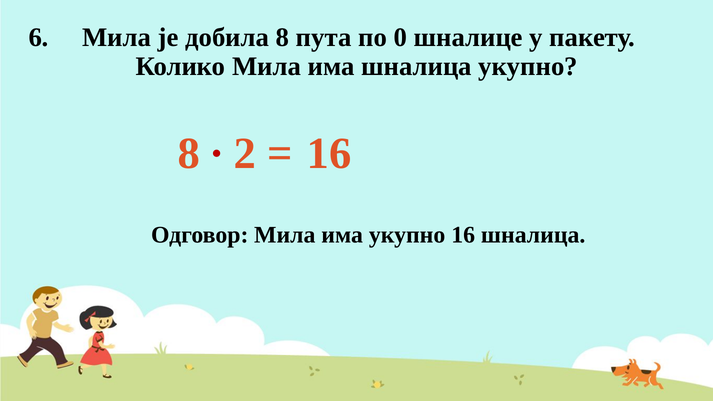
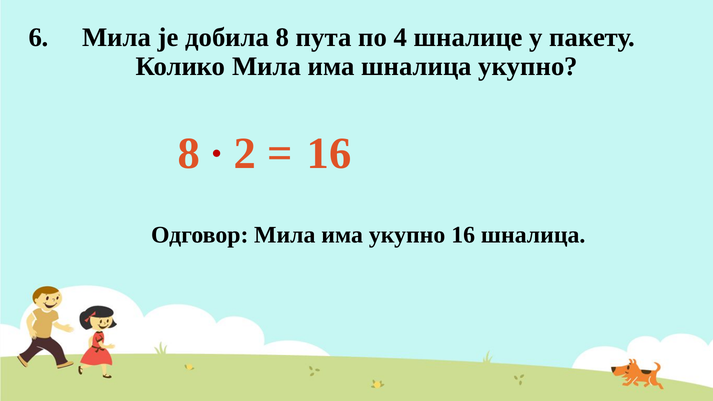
0: 0 -> 4
